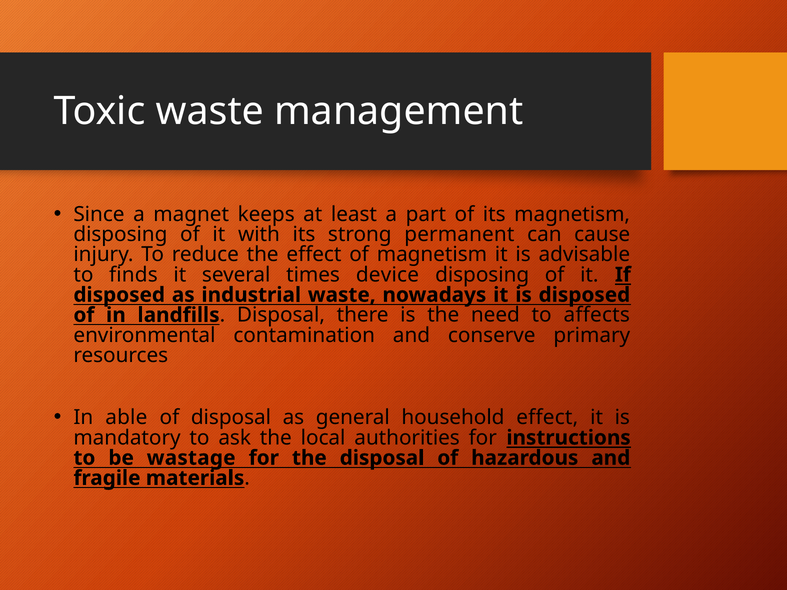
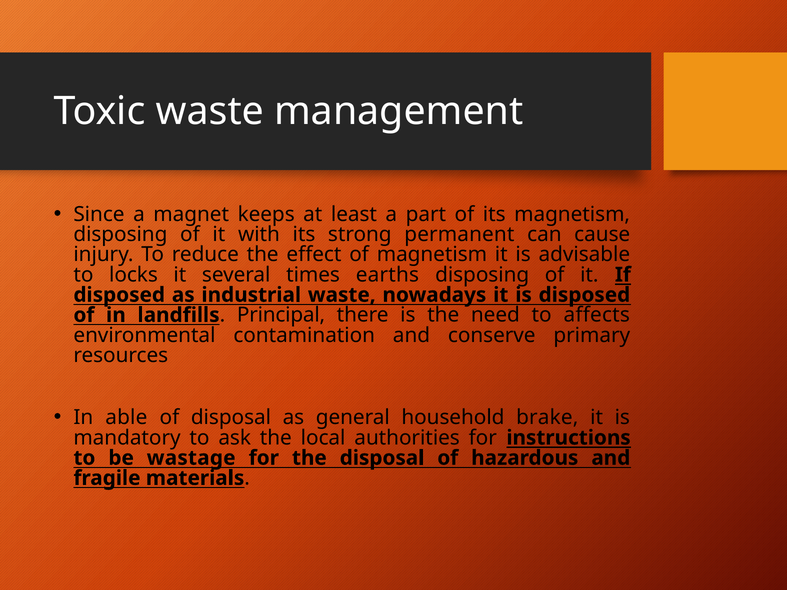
finds: finds -> locks
device: device -> earths
Disposal at (281, 315): Disposal -> Principal
household effect: effect -> brake
